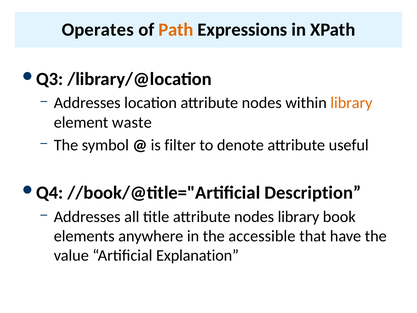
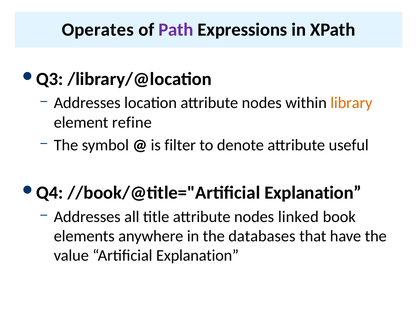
Path colour: orange -> purple
waste: waste -> refine
//book/@title="Artificial Description: Description -> Explanation
nodes library: library -> linked
accessible: accessible -> databases
